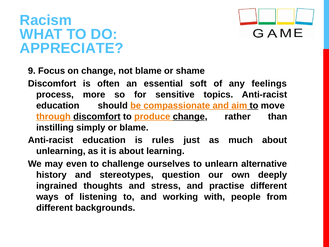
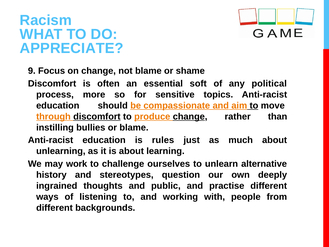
feelings: feelings -> political
simply: simply -> bullies
even: even -> work
stress: stress -> public
